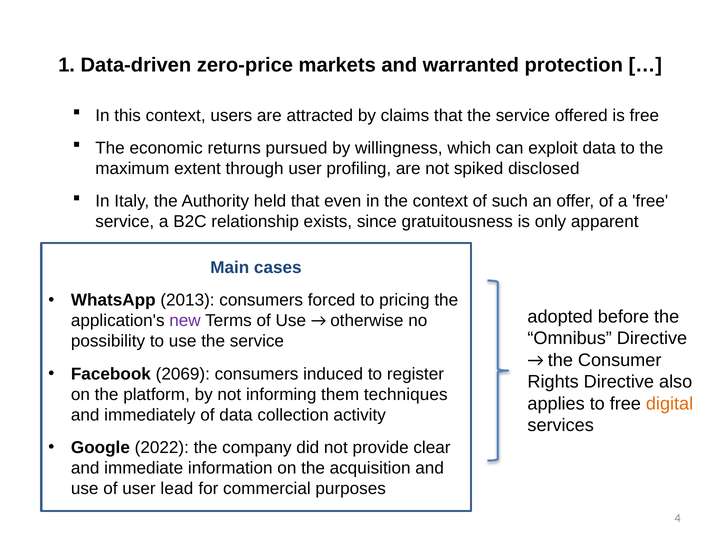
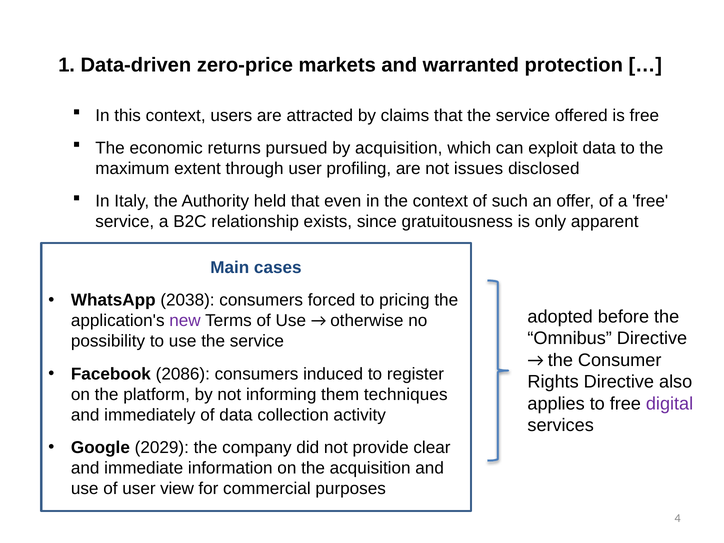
by willingness: willingness -> acquisition
spiked: spiked -> issues
2013: 2013 -> 2038
2069: 2069 -> 2086
digital colour: orange -> purple
2022: 2022 -> 2029
lead: lead -> view
